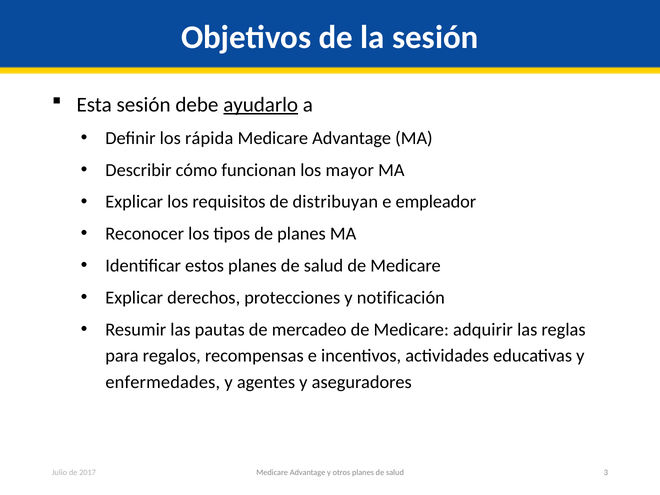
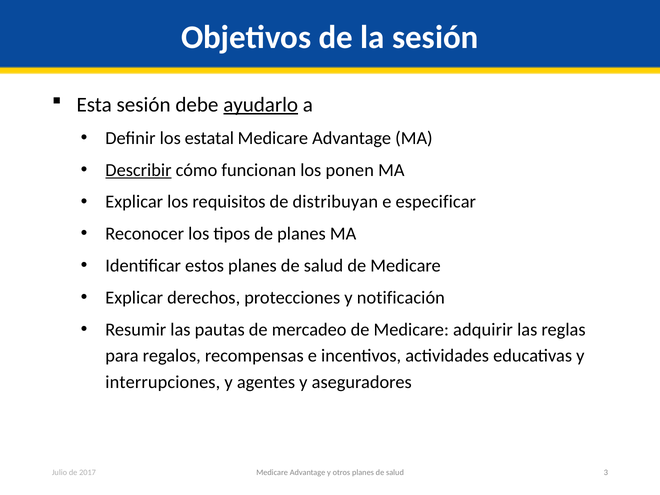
rápida: rápida -> estatal
Describir underline: none -> present
mayor: mayor -> ponen
empleador: empleador -> especificar
enfermedades: enfermedades -> interrupciones
